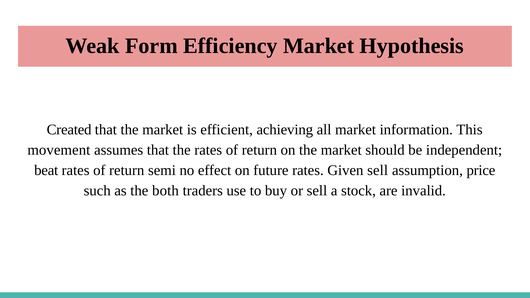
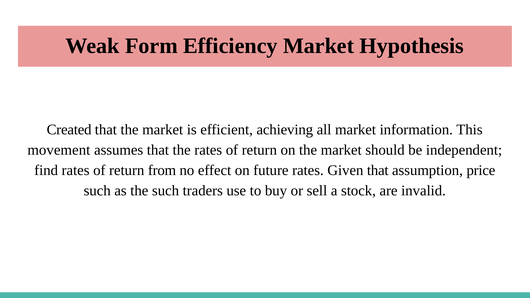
beat: beat -> find
semi: semi -> from
Given sell: sell -> that
the both: both -> such
